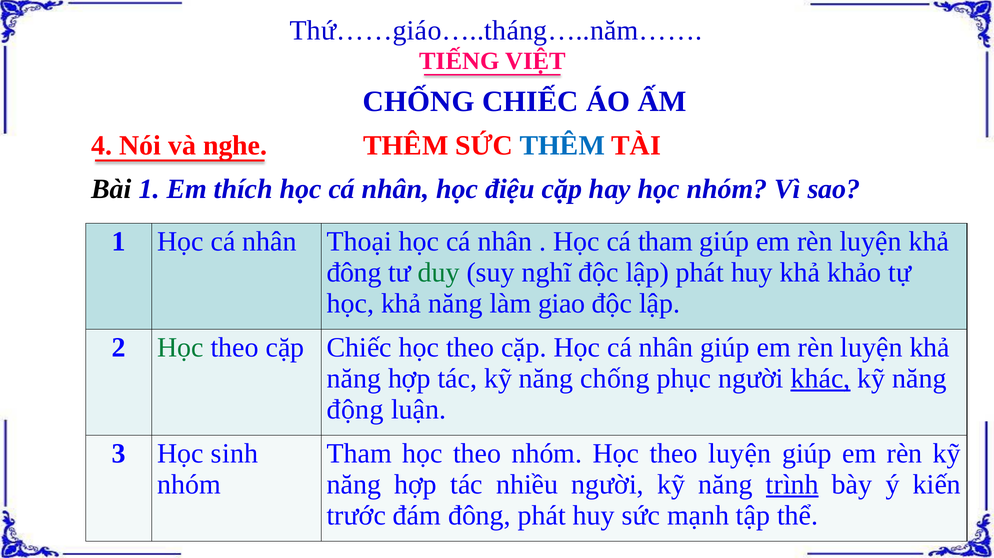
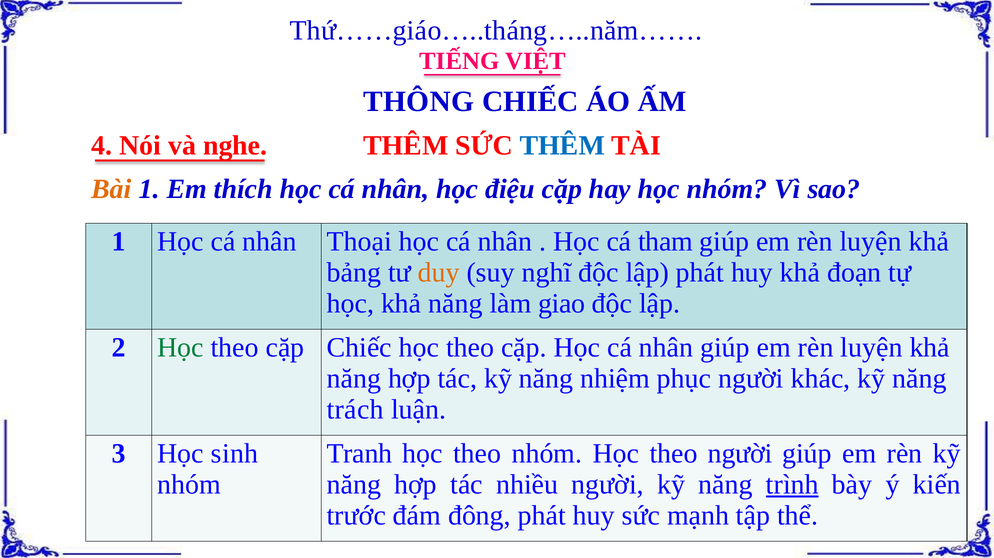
CHỐNG at (419, 102): CHỐNG -> THÔNG
Bài colour: black -> orange
đông at (354, 273): đông -> bảng
duy colour: green -> orange
khảo: khảo -> đoạn
năng chống: chống -> nhiệm
khác underline: present -> none
động: động -> trách
Tham at (359, 454): Tham -> Tranh
theo luyện: luyện -> người
